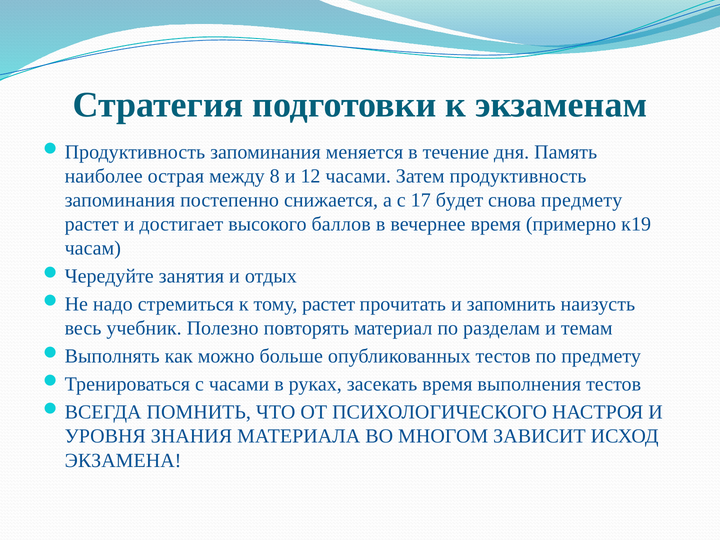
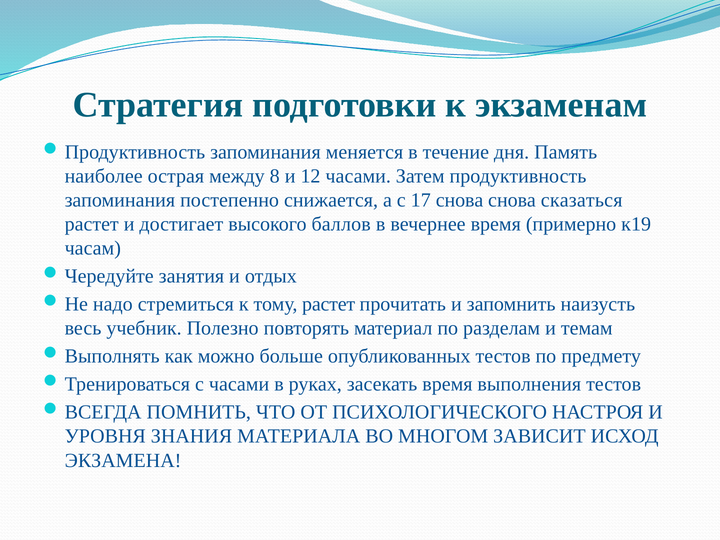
17 будет: будет -> снова
снова предмету: предмету -> сказаться
